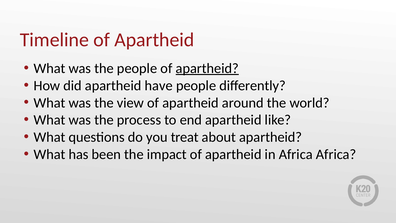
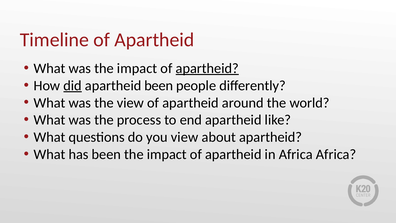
was the people: people -> impact
did underline: none -> present
apartheid have: have -> been
you treat: treat -> view
